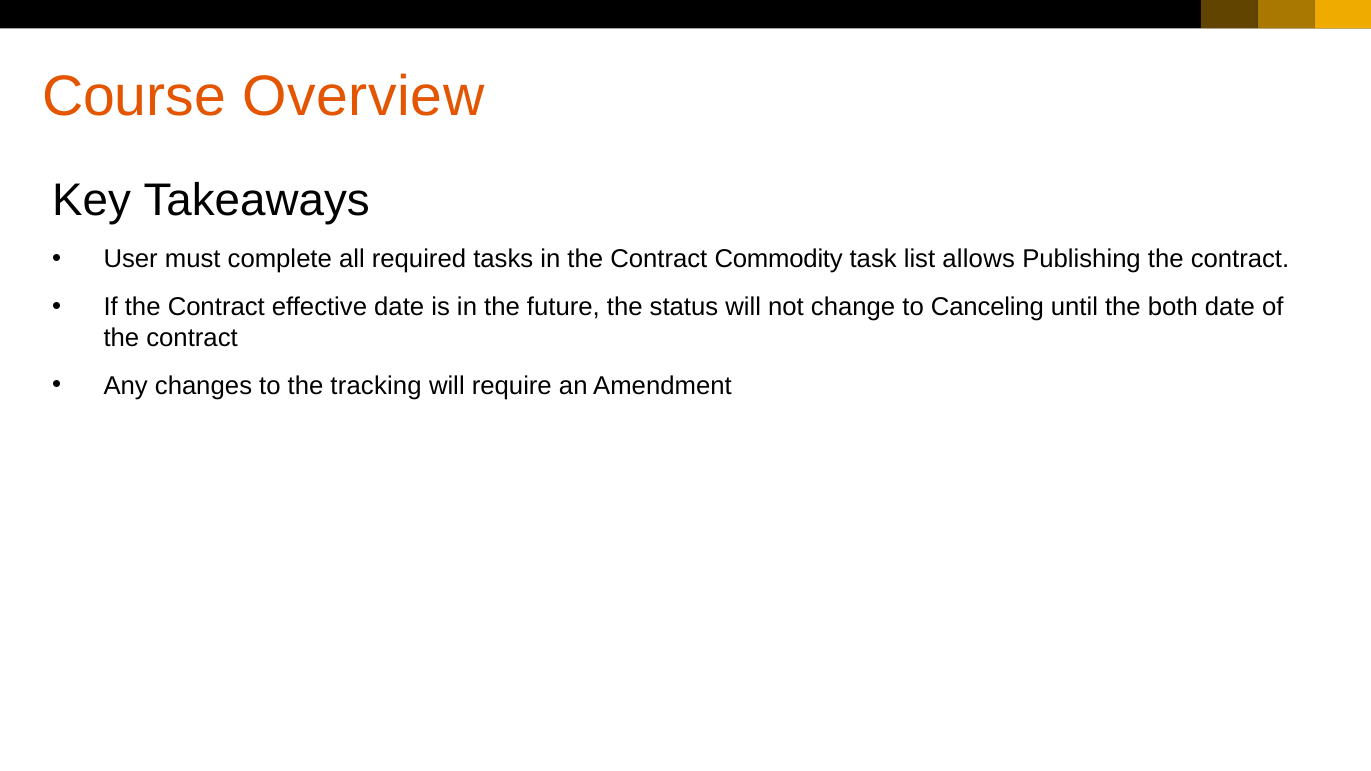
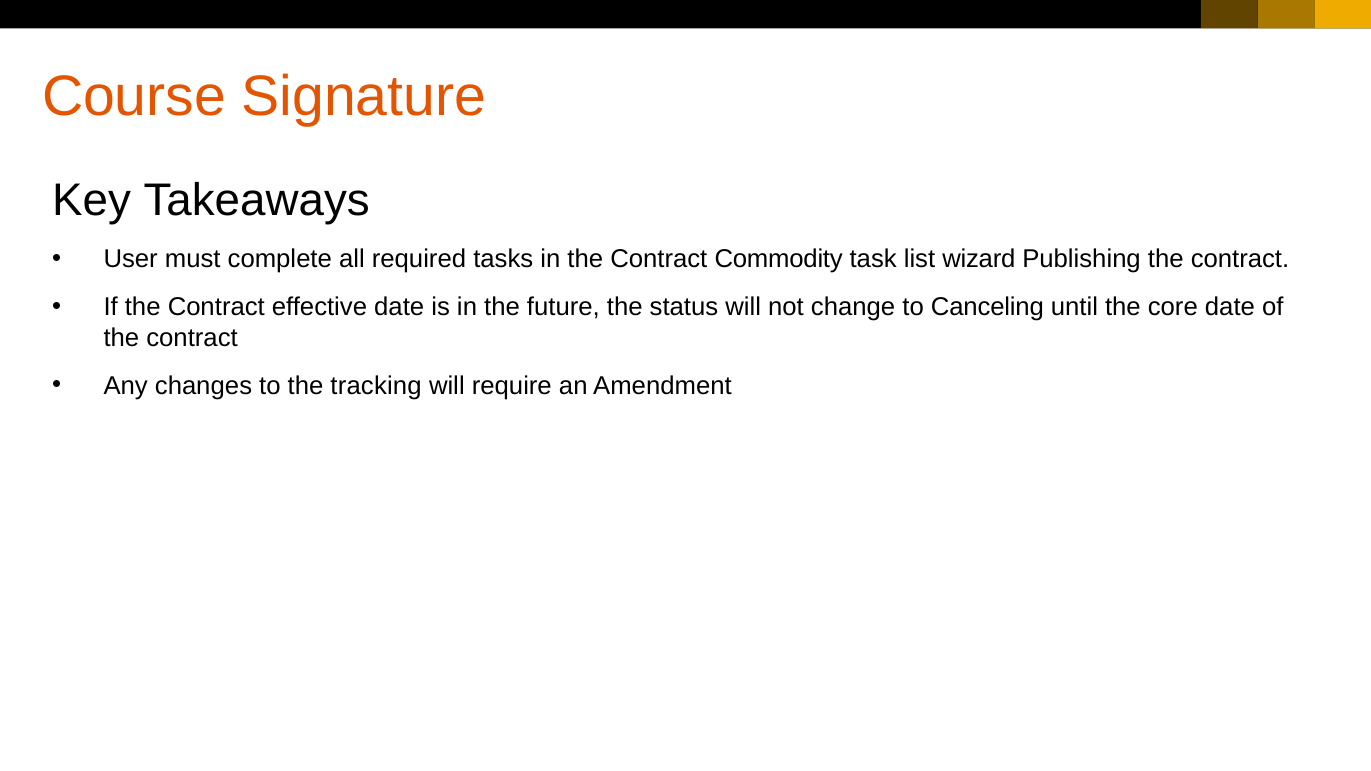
Overview: Overview -> Signature
allows: allows -> wizard
both: both -> core
